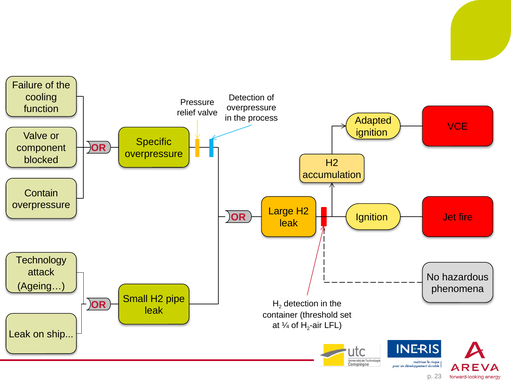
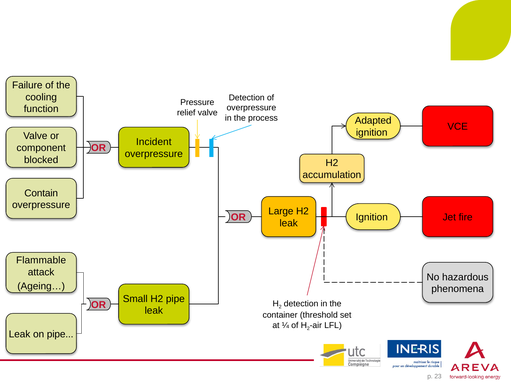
Specific: Specific -> Incident
Technology: Technology -> Flammable
on ship: ship -> pipe
